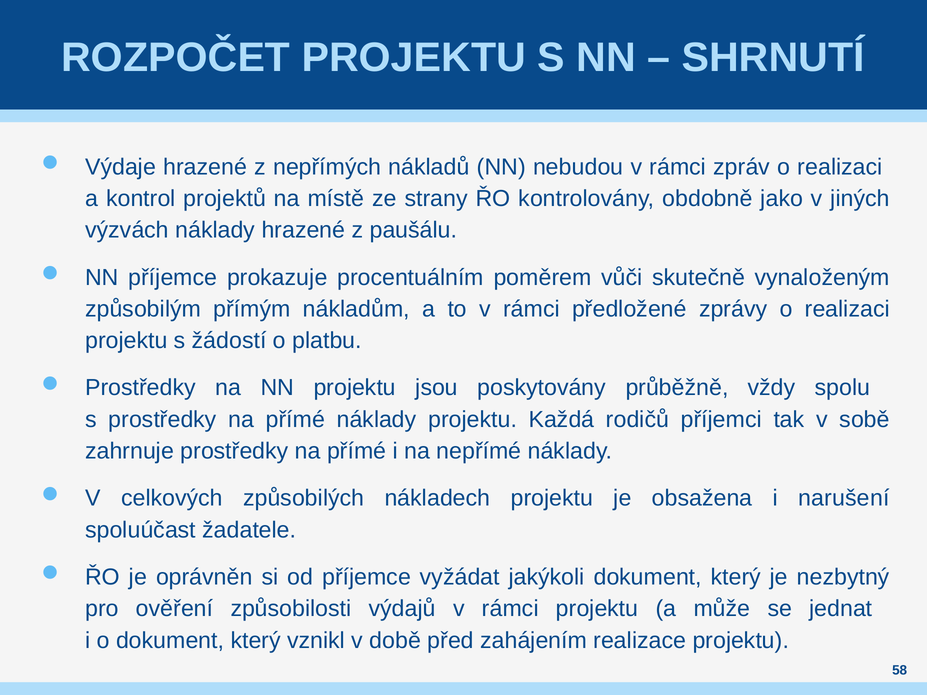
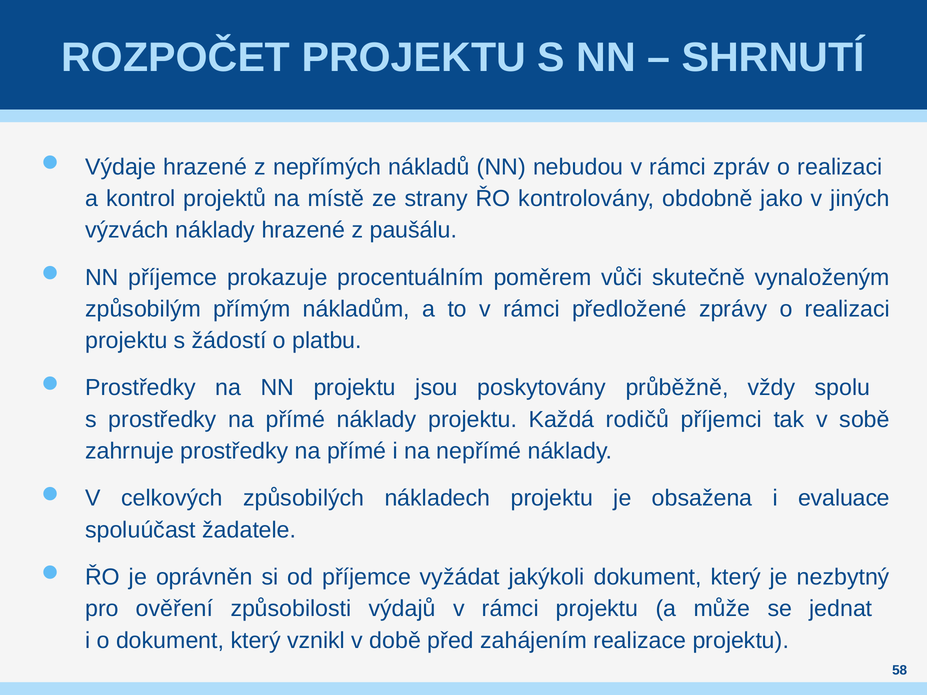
narušení: narušení -> evaluace
